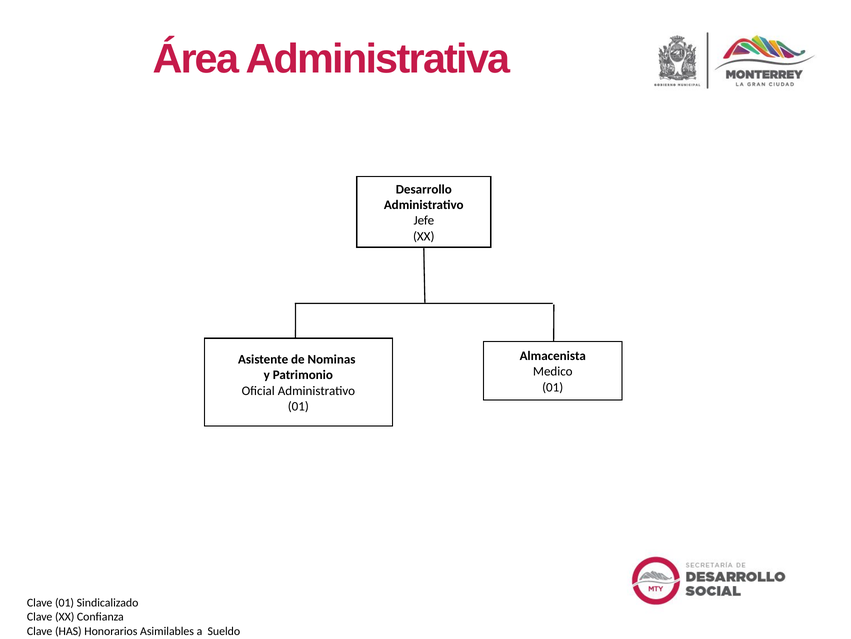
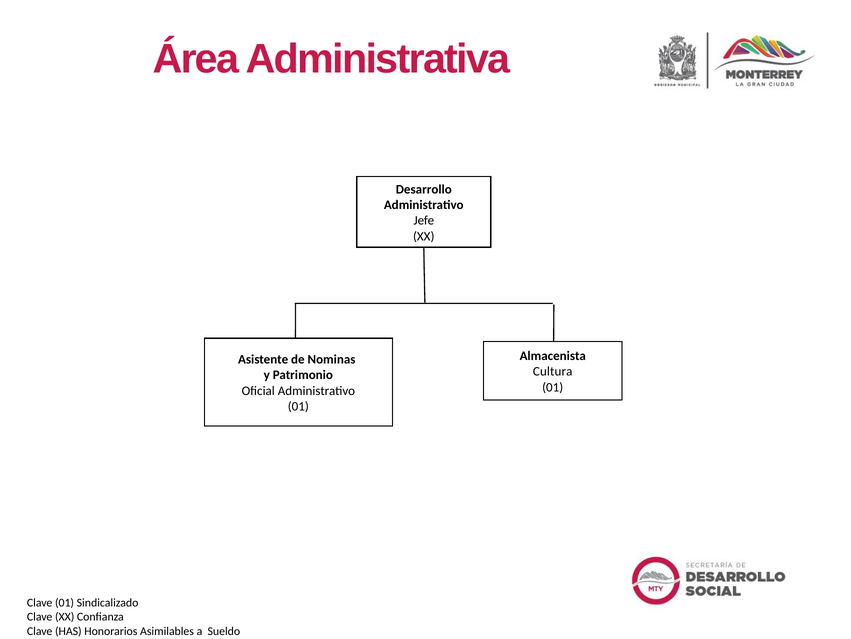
Medico: Medico -> Cultura
